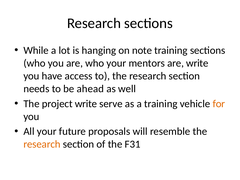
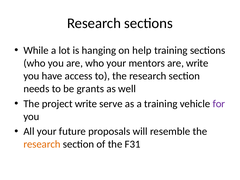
note: note -> help
ahead: ahead -> grants
for colour: orange -> purple
